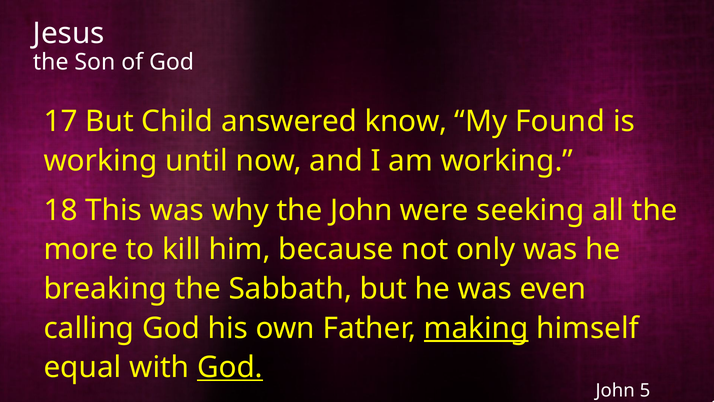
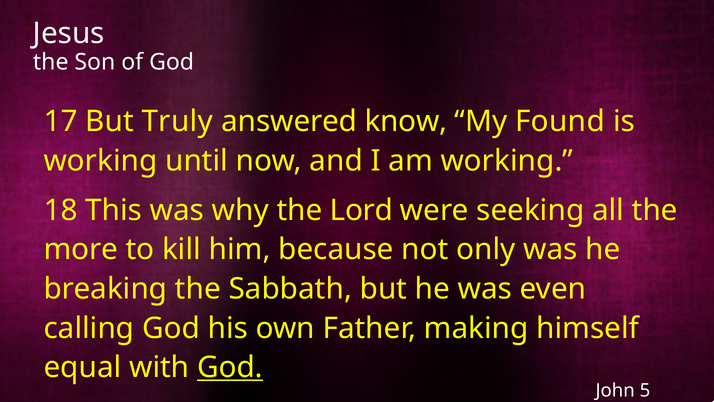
Child: Child -> Truly
the John: John -> Lord
making underline: present -> none
